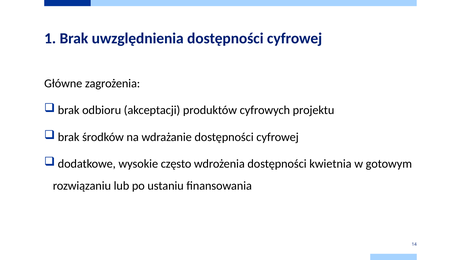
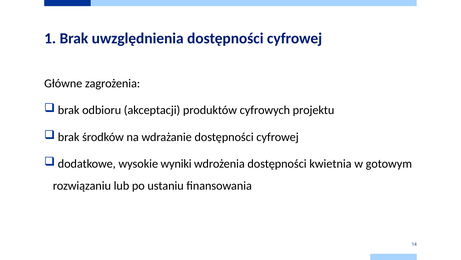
często: często -> wyniki
